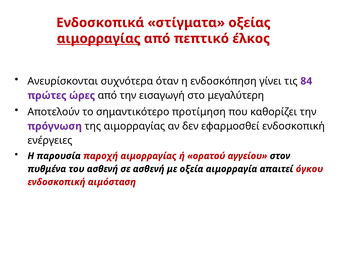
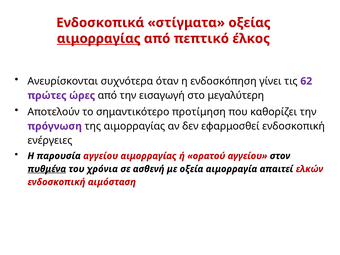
84: 84 -> 62
παρουσία παροχή: παροχή -> αγγείου
πυθμένα underline: none -> present
του ασθενή: ασθενή -> χρόνια
όγκου: όγκου -> ελκών
